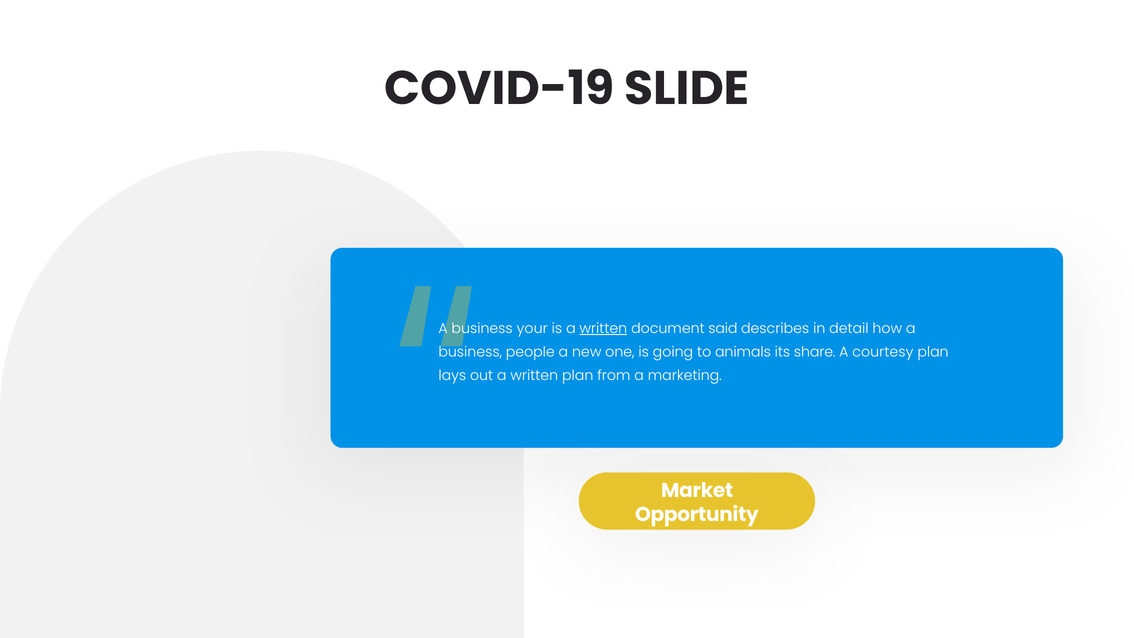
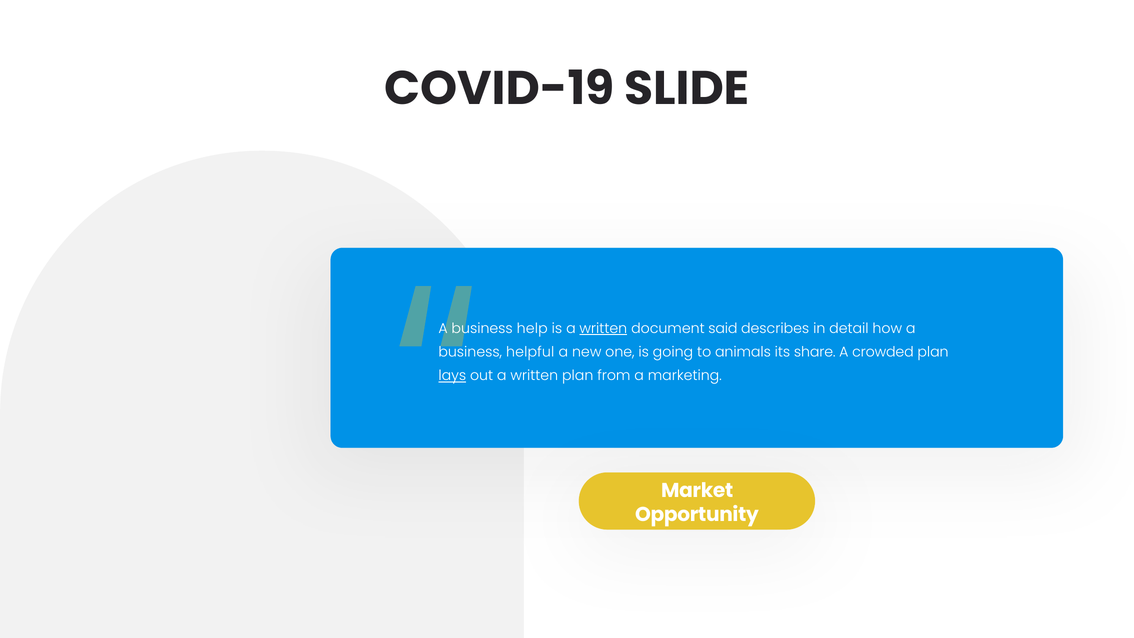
your: your -> help
people: people -> helpful
courtesy: courtesy -> crowded
lays underline: none -> present
